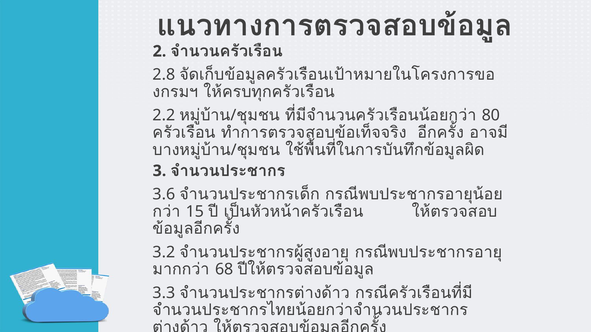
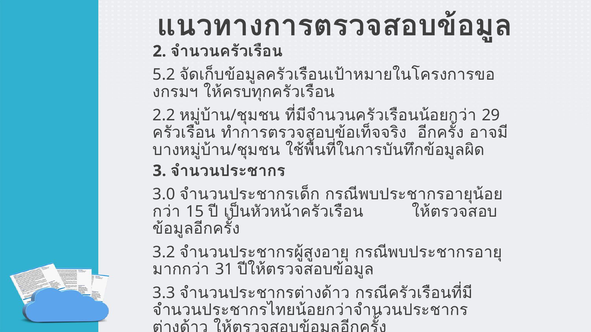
2.8: 2.8 -> 5.2
80: 80 -> 29
3.6: 3.6 -> 3.0
68: 68 -> 31
